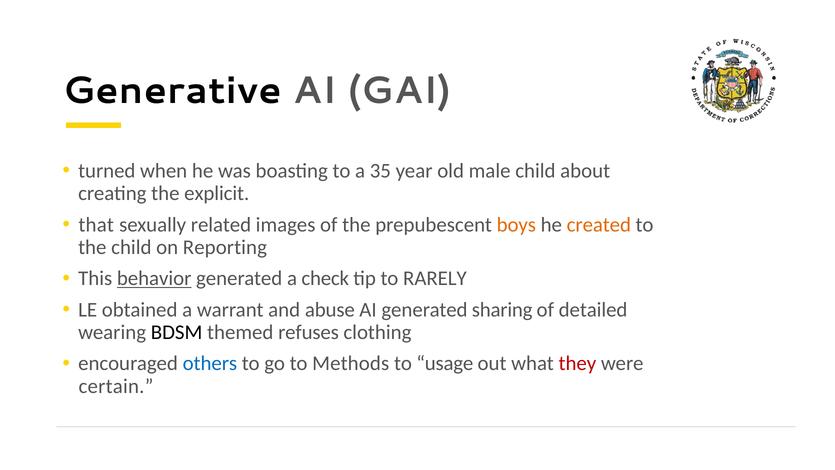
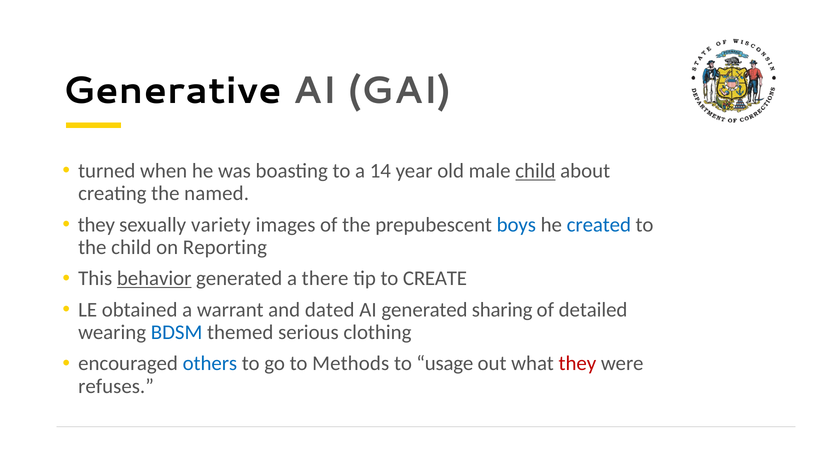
35: 35 -> 14
child at (535, 171) underline: none -> present
explicit: explicit -> named
that at (96, 225): that -> they
related: related -> variety
boys colour: orange -> blue
created colour: orange -> blue
check: check -> there
RARELY: RARELY -> CREATE
abuse: abuse -> dated
BDSM colour: black -> blue
refuses: refuses -> serious
certain: certain -> refuses
